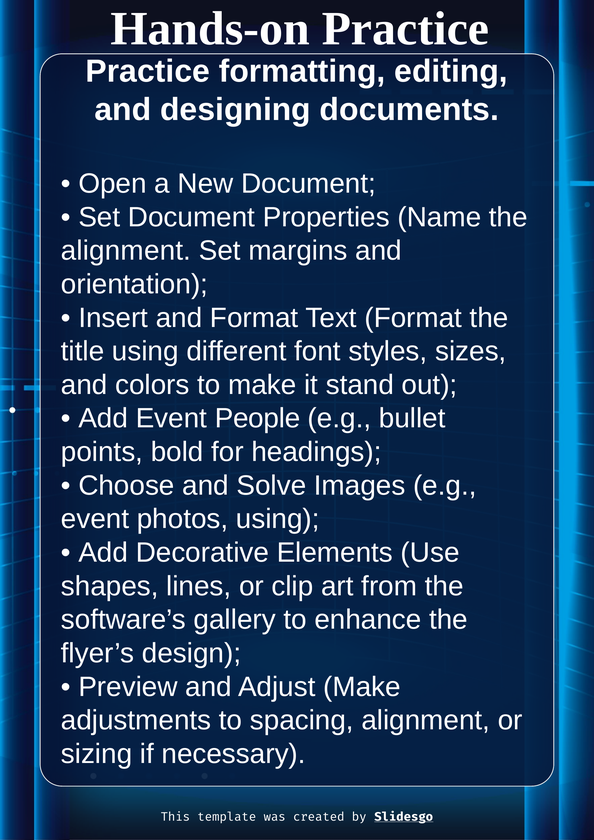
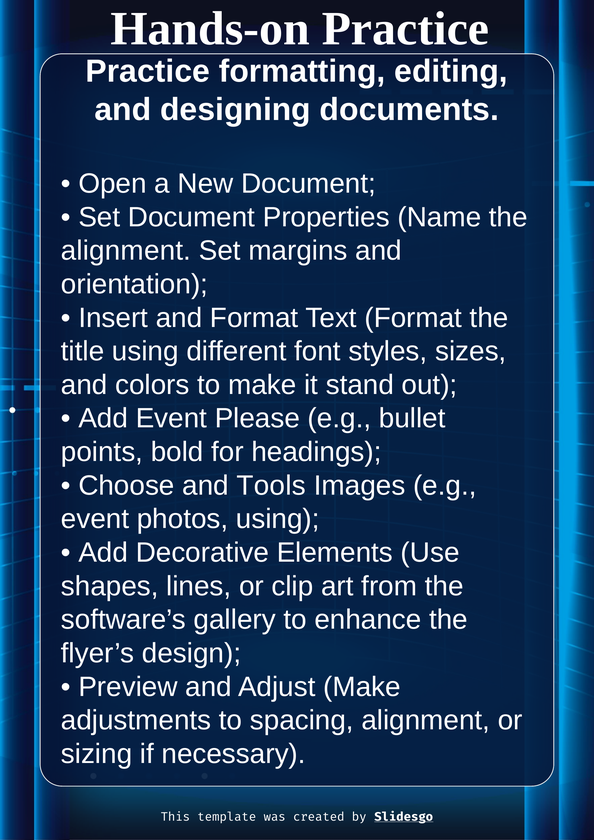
People: People -> Please
Solve: Solve -> Tools
